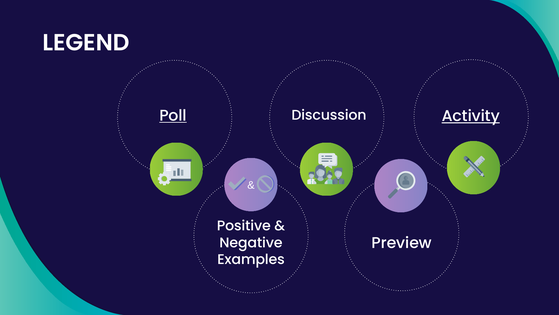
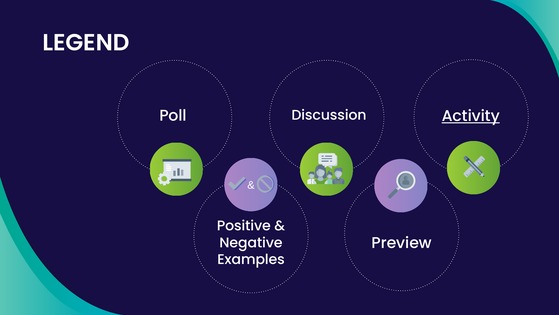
Poll underline: present -> none
